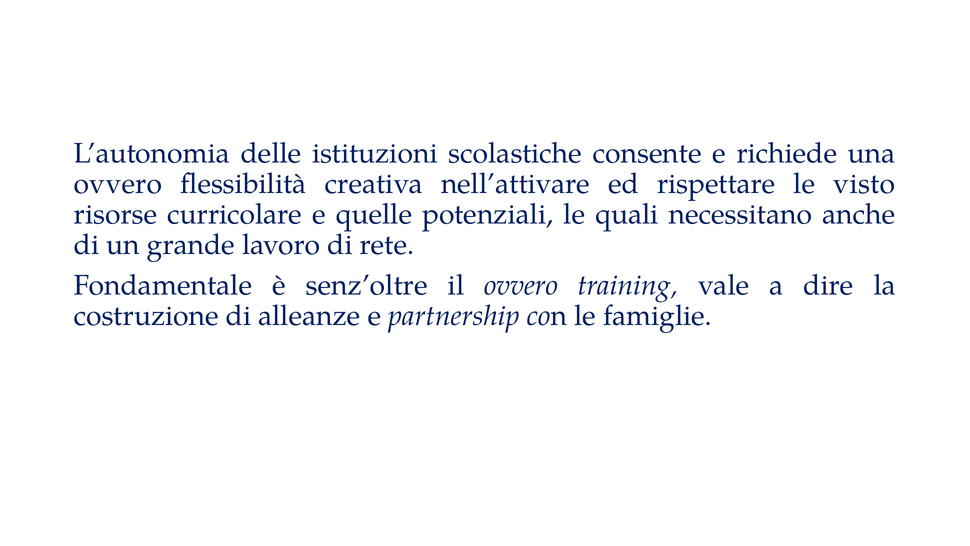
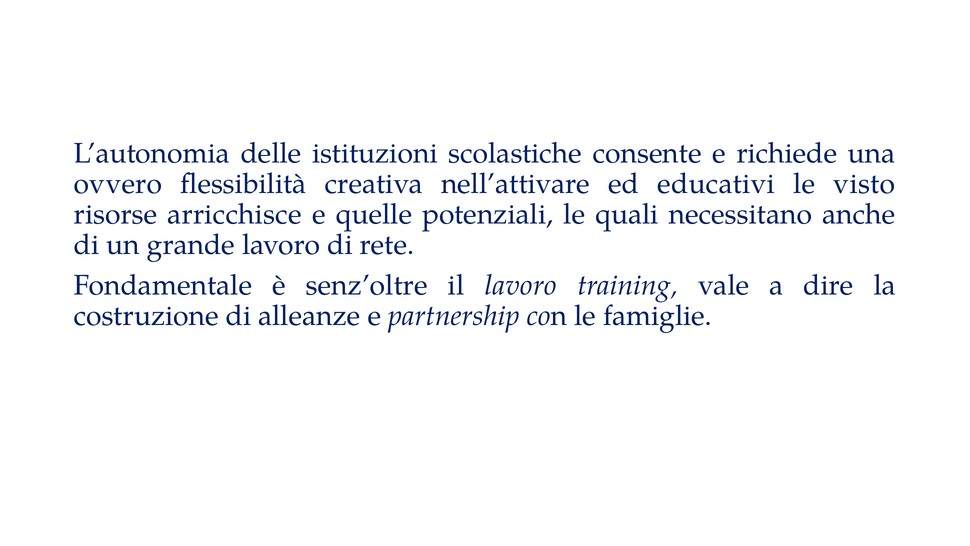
rispettare: rispettare -> educativi
curricolare: curricolare -> arricchisce
il ovvero: ovvero -> lavoro
